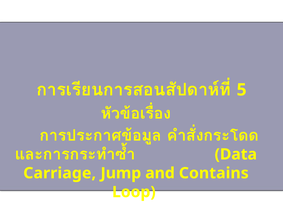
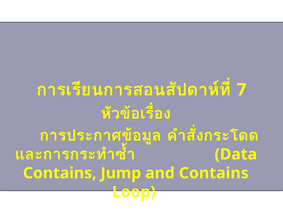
5: 5 -> 7
Carriage at (60, 173): Carriage -> Contains
